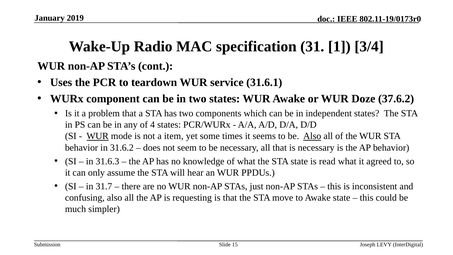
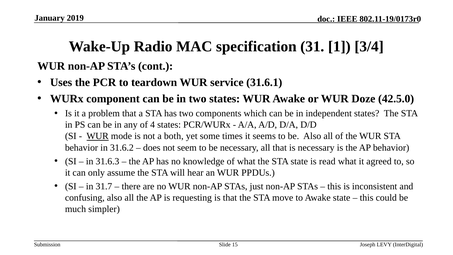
37.6.2: 37.6.2 -> 42.5.0
item: item -> both
Also at (312, 136) underline: present -> none
